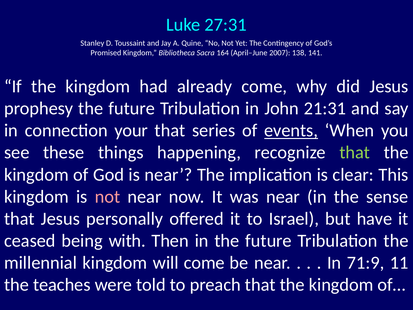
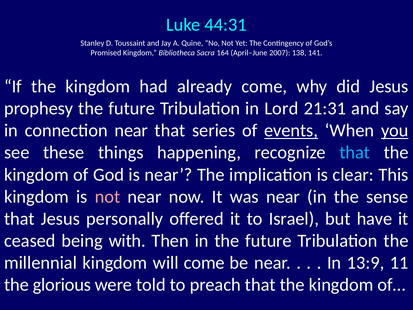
27:31: 27:31 -> 44:31
John: John -> Lord
connection your: your -> near
you underline: none -> present
that at (355, 152) colour: light green -> light blue
71:9: 71:9 -> 13:9
teaches: teaches -> glorious
